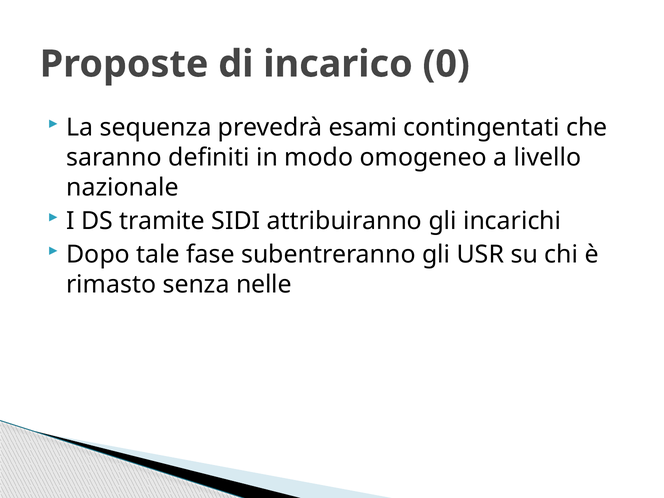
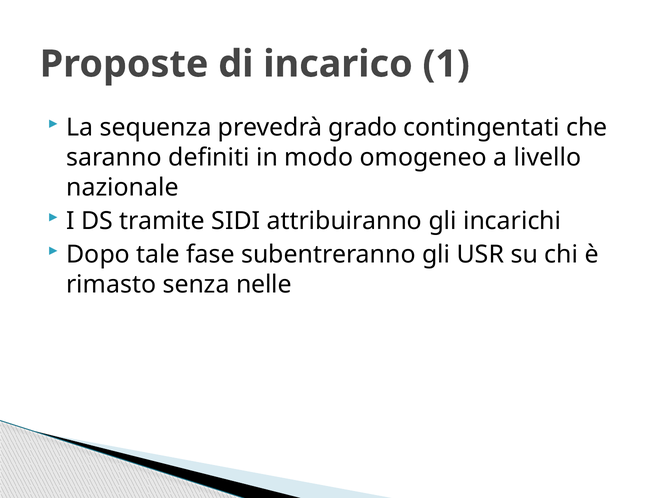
0: 0 -> 1
esami: esami -> grado
